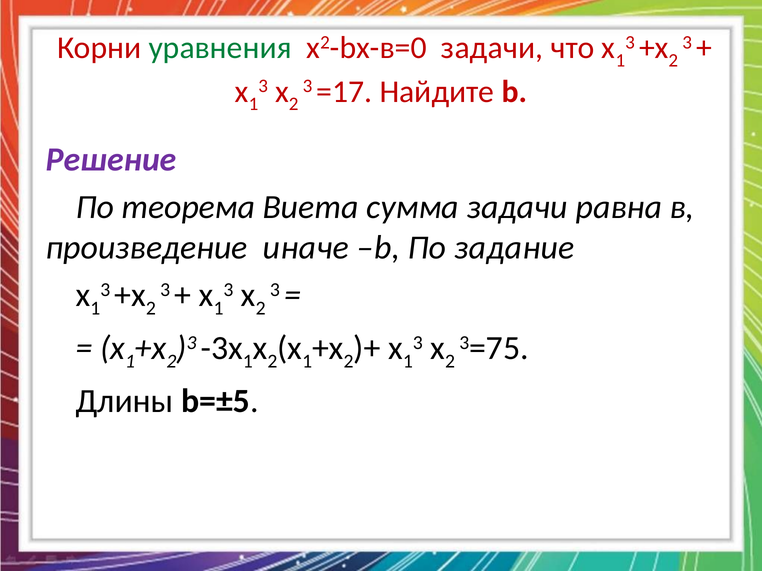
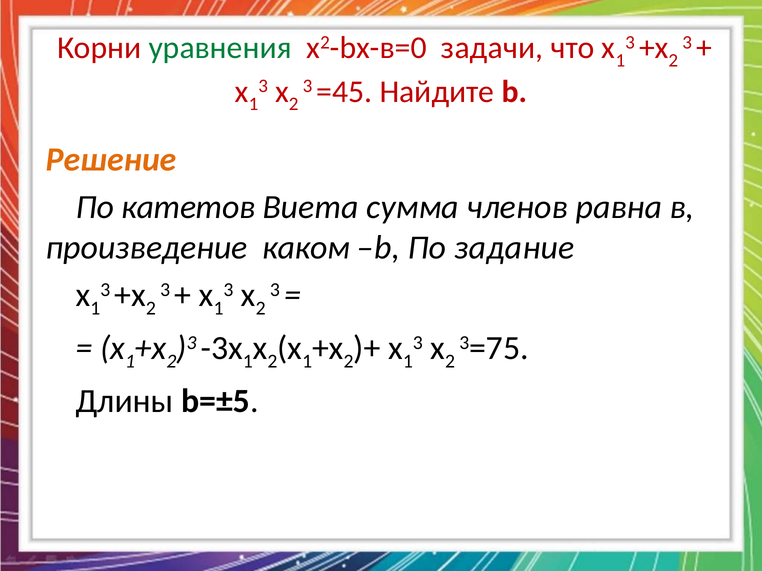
=17: =17 -> =45
Решение colour: purple -> orange
теорема: теорема -> катетов
сумма задачи: задачи -> членов
иначе: иначе -> каком
